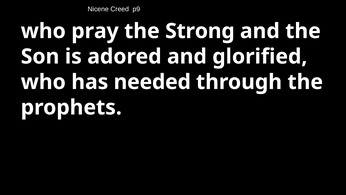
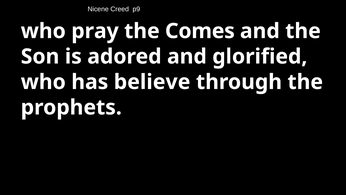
Strong: Strong -> Comes
needed: needed -> believe
